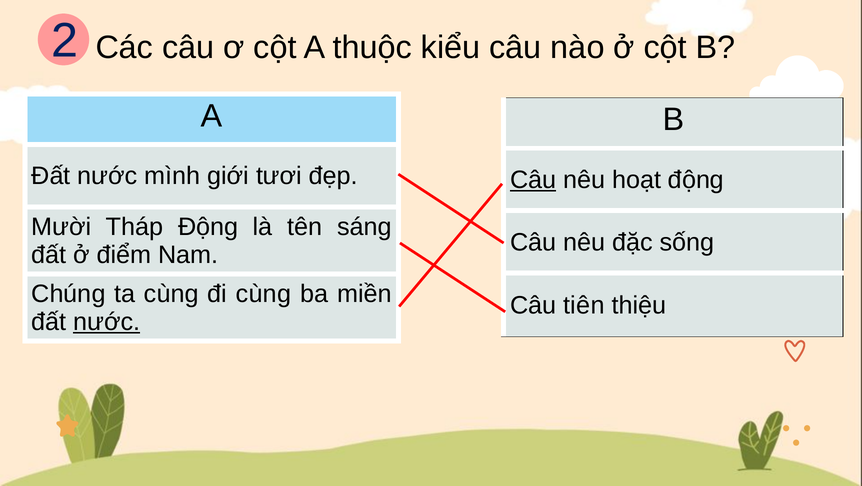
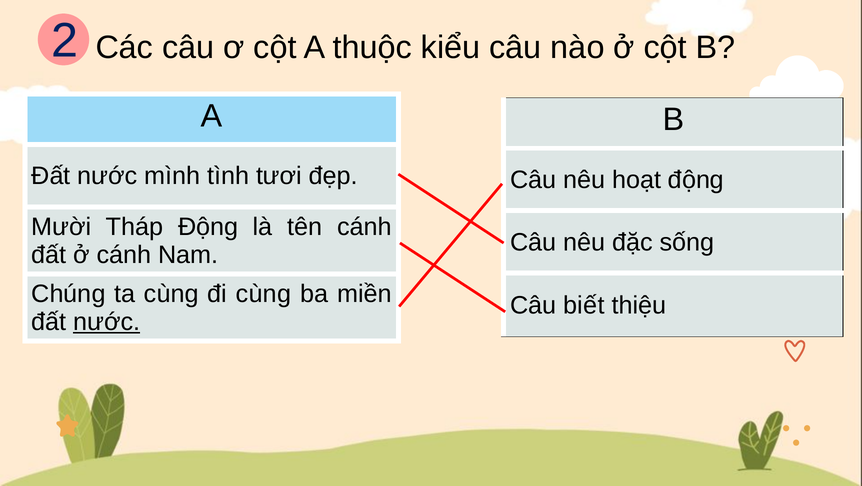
giới: giới -> tình
Câu at (533, 180) underline: present -> none
tên sáng: sáng -> cánh
ở điểm: điểm -> cánh
tiên: tiên -> biết
